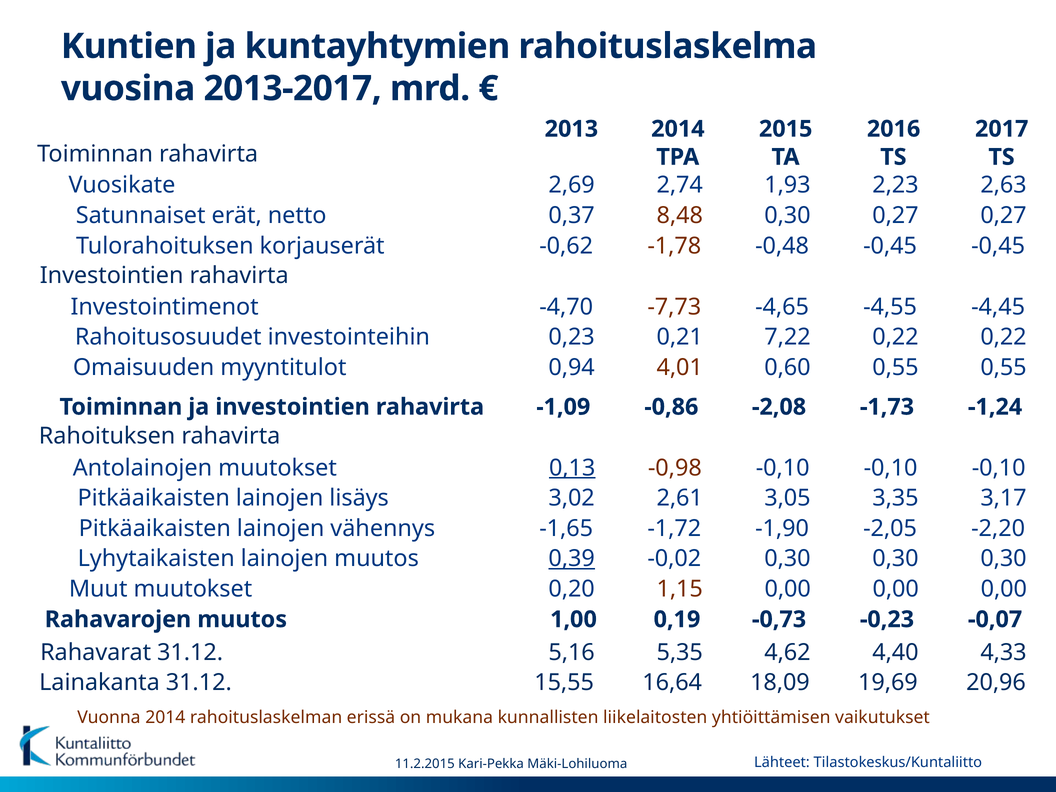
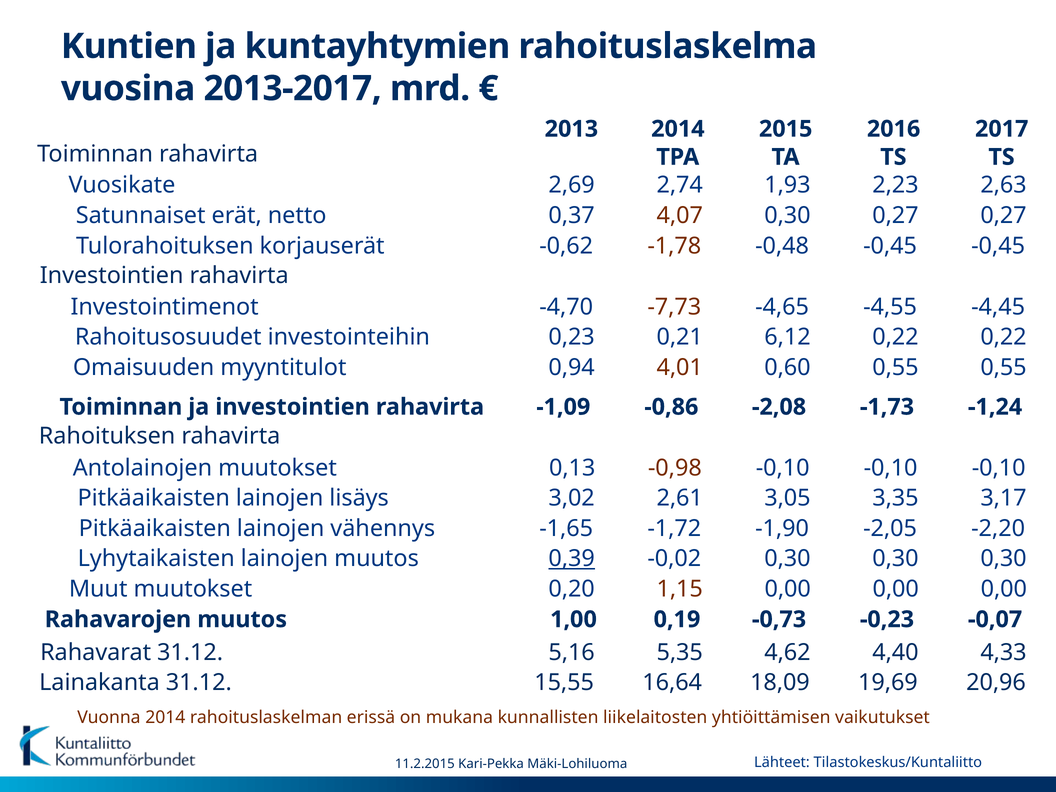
8,48: 8,48 -> 4,07
7,22: 7,22 -> 6,12
0,13 underline: present -> none
